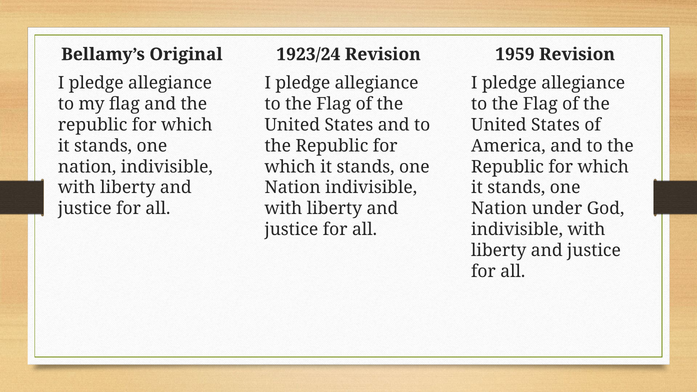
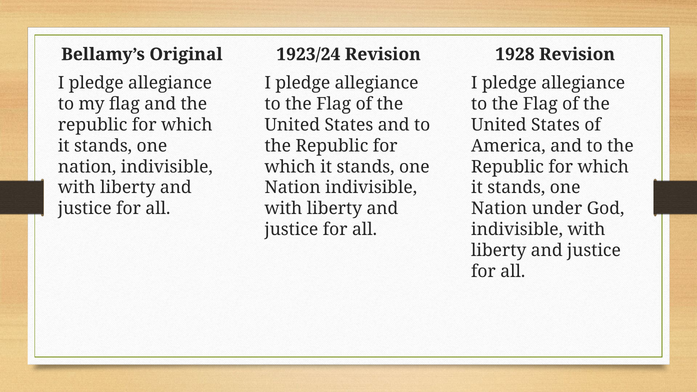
1959: 1959 -> 1928
